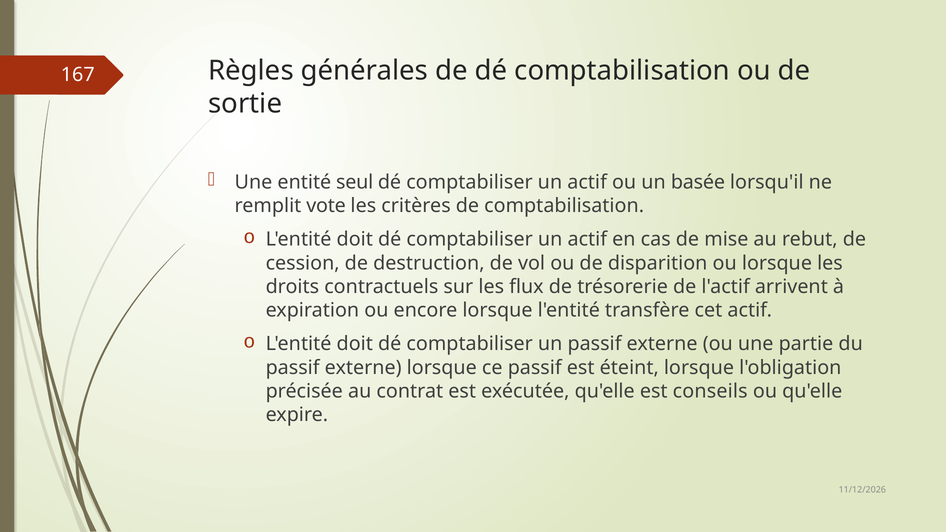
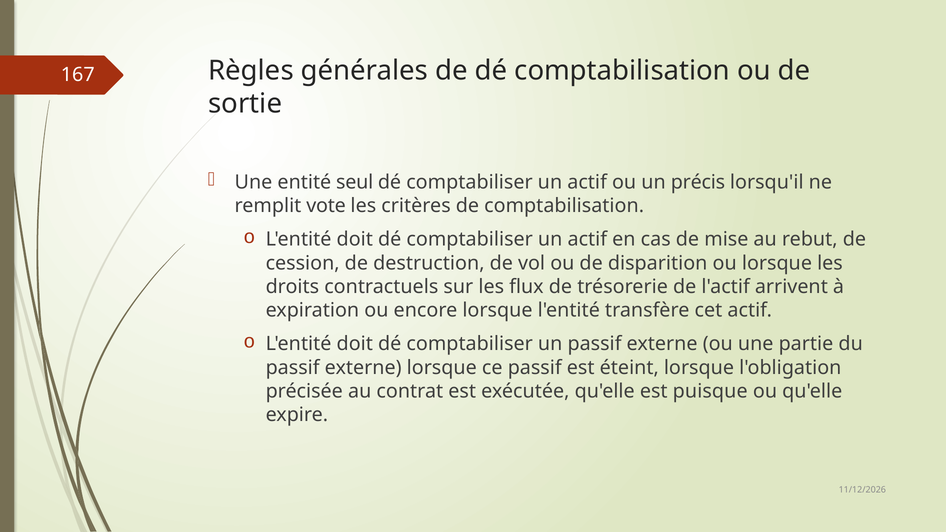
basée: basée -> précis
conseils: conseils -> puisque
